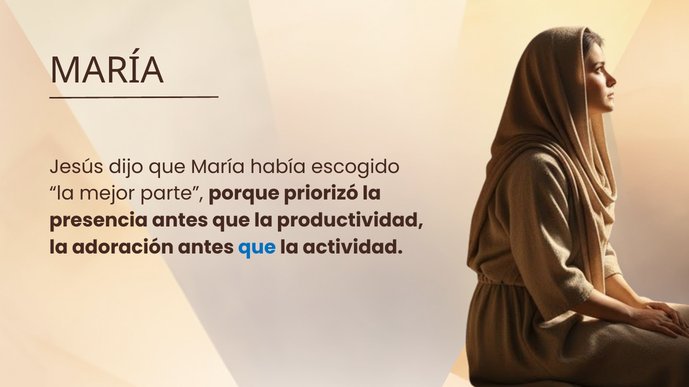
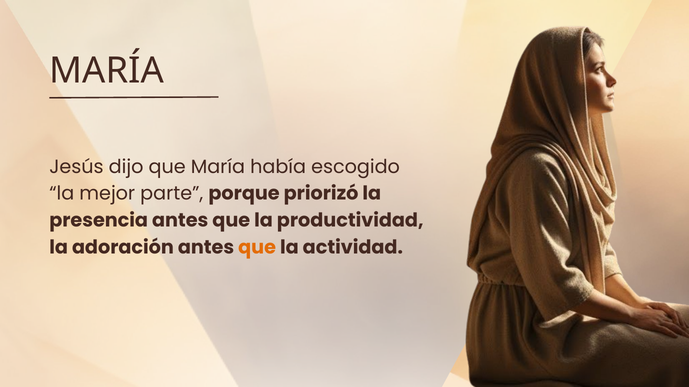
que at (257, 248) colour: blue -> orange
